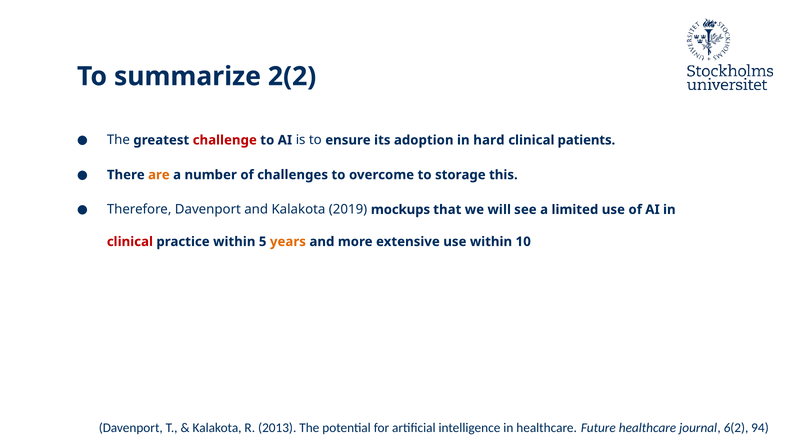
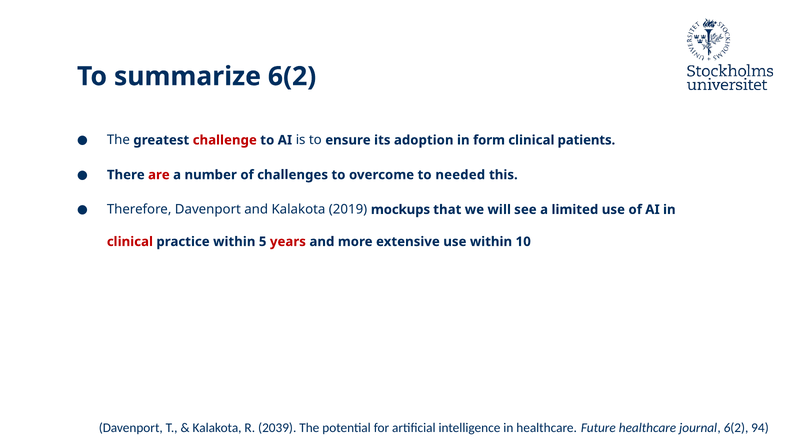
summarize 2(2: 2(2 -> 6(2
hard: hard -> form
are colour: orange -> red
storage: storage -> needed
years colour: orange -> red
2013: 2013 -> 2039
